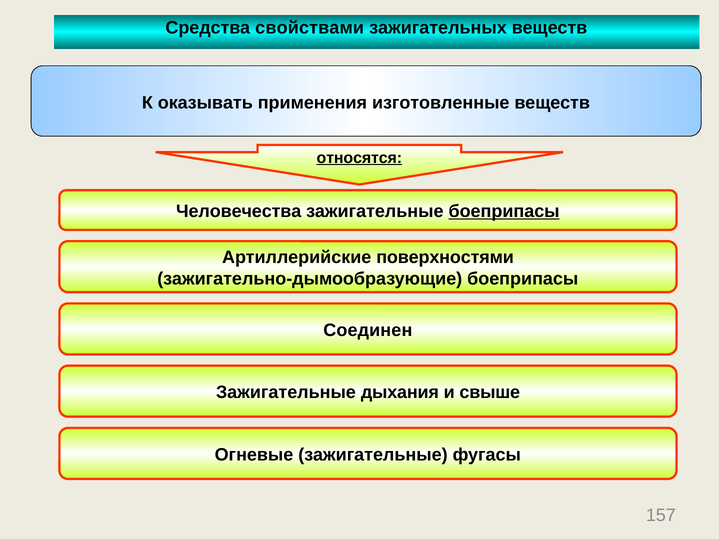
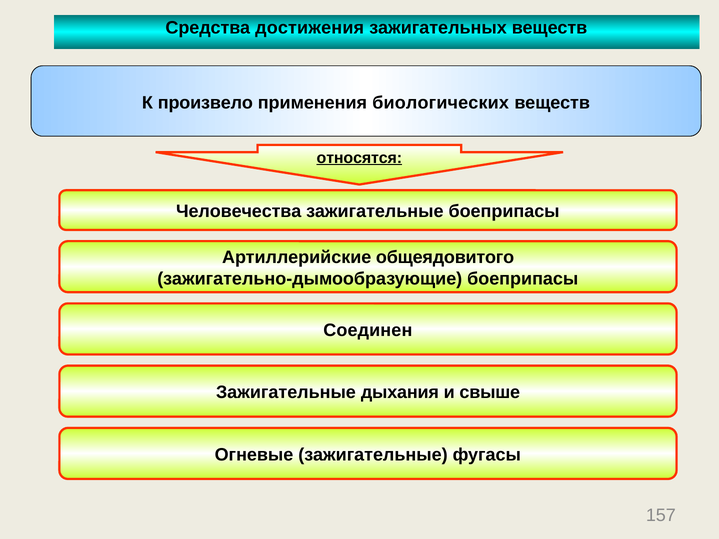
свойствами: свойствами -> достижения
оказывать: оказывать -> произвело
изготовленные: изготовленные -> биологических
боеприпасы at (504, 211) underline: present -> none
поверхностями: поверхностями -> общеядовитого
